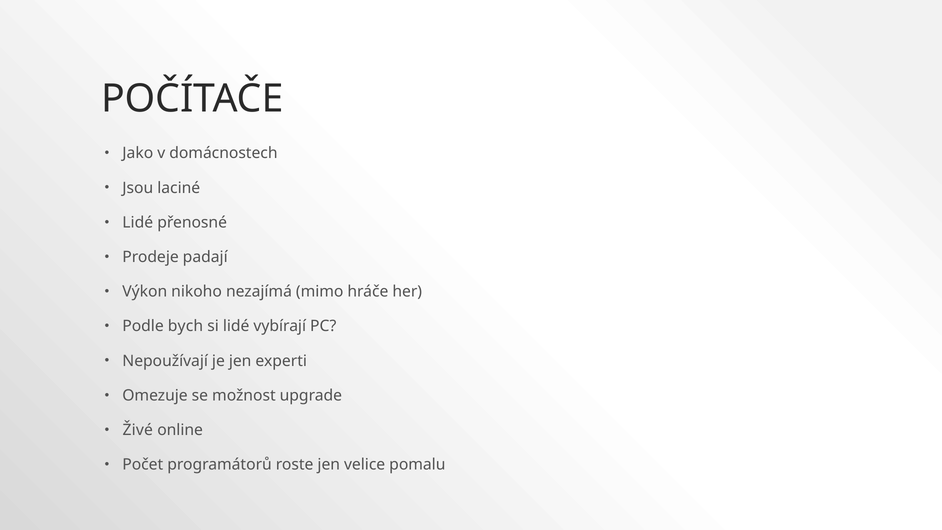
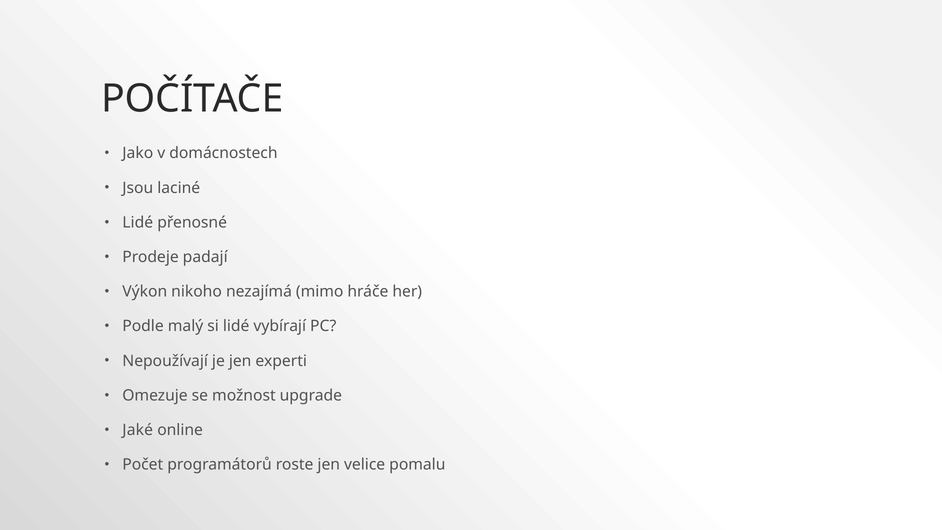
bych: bych -> malý
Živé: Živé -> Jaké
